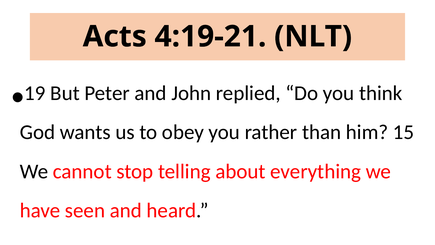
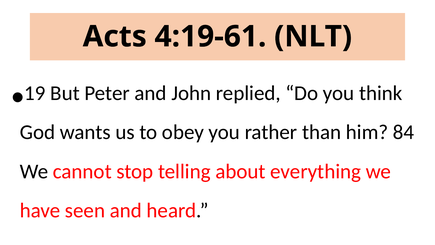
4:19-21: 4:19-21 -> 4:19-61
15: 15 -> 84
